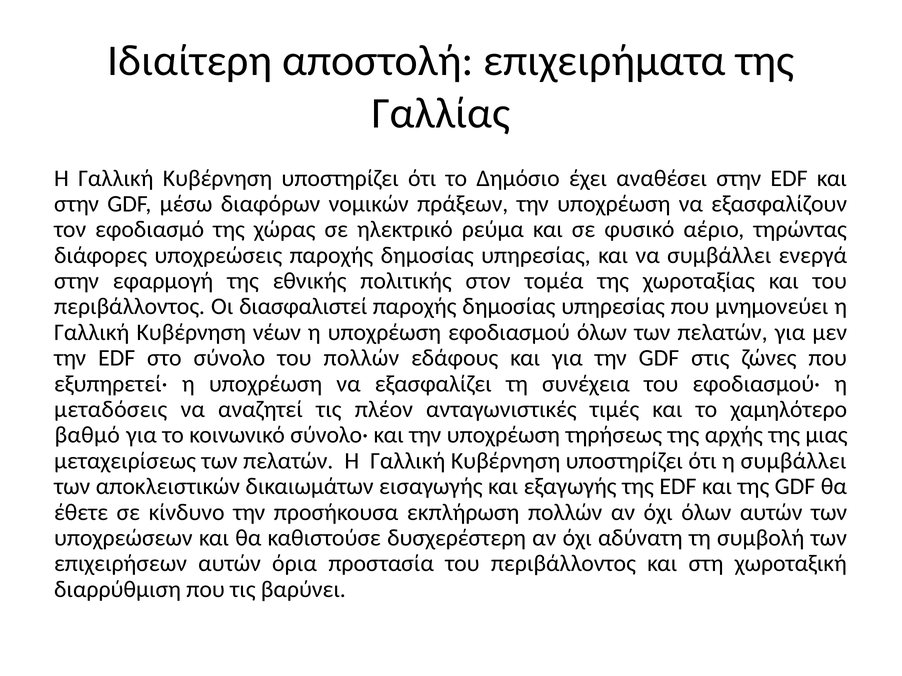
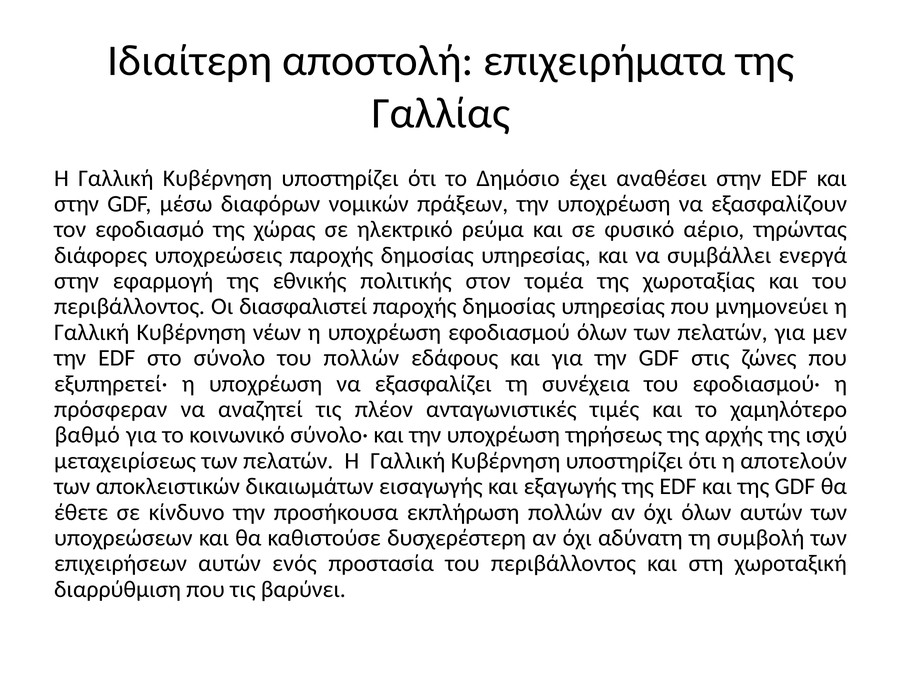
μεταδόσεις: μεταδόσεις -> πρόσφεραν
μιας: μιας -> ισχύ
η συμβάλλει: συμβάλλει -> αποτελούν
όρια: όρια -> ενός
